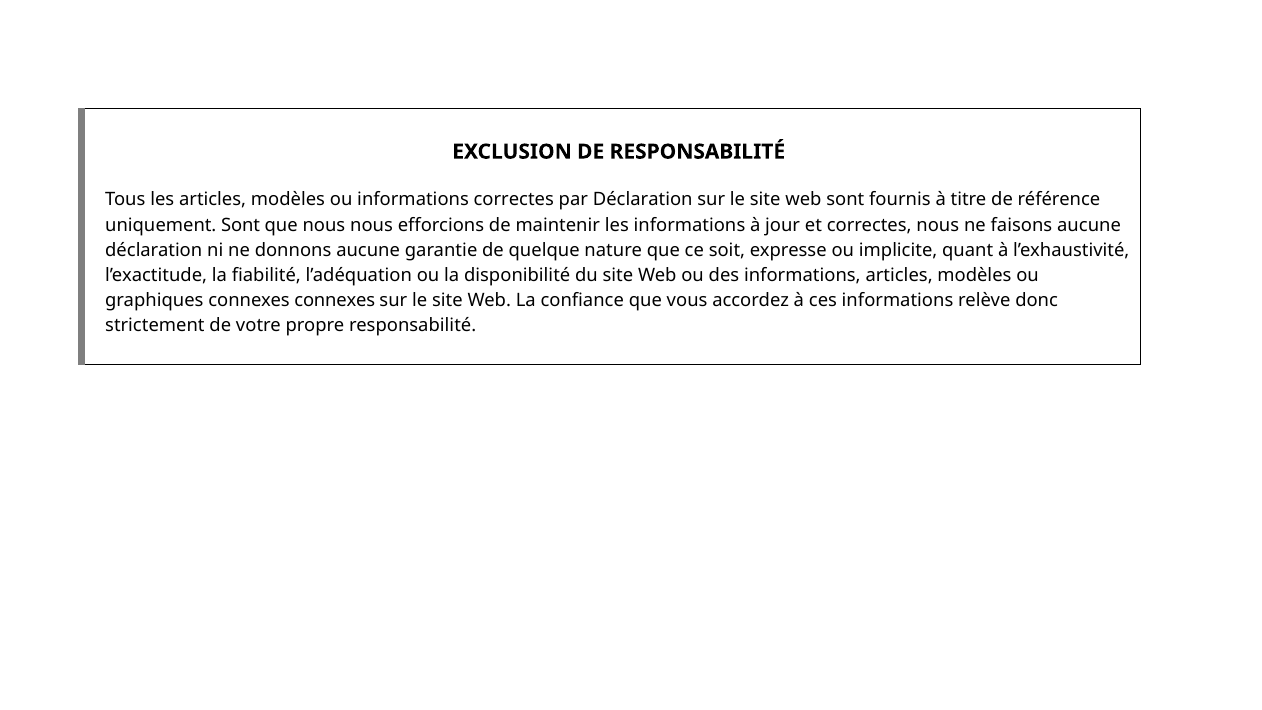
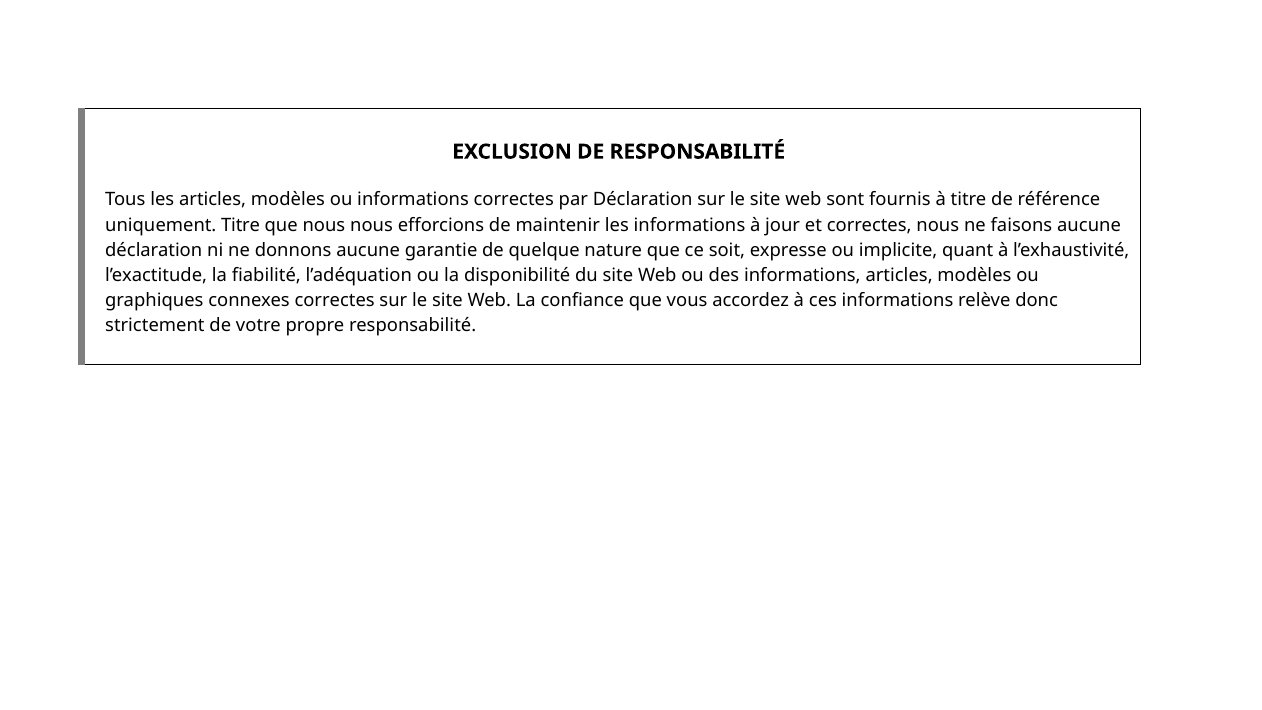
uniquement Sont: Sont -> Titre
connexes connexes: connexes -> correctes
